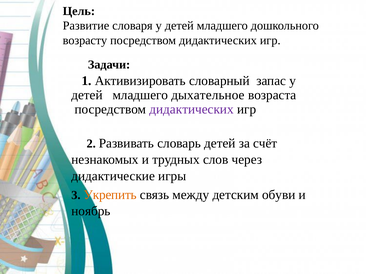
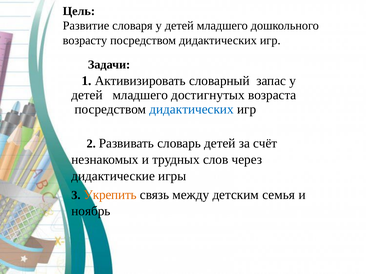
дыхательное: дыхательное -> достигнутых
дидактических at (192, 110) colour: purple -> blue
обуви: обуви -> семья
